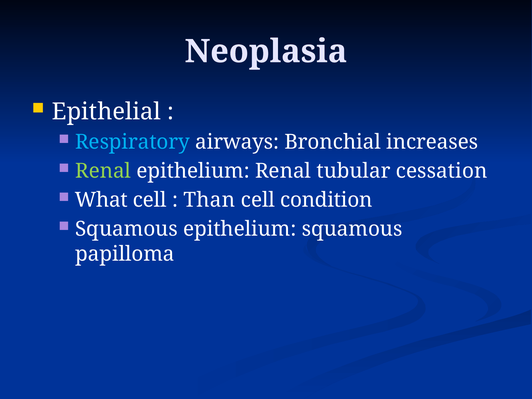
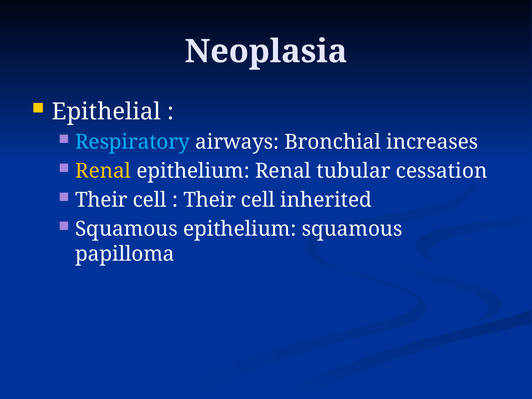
Renal at (103, 171) colour: light green -> yellow
What at (101, 200): What -> Their
Than at (209, 200): Than -> Their
condition: condition -> inherited
